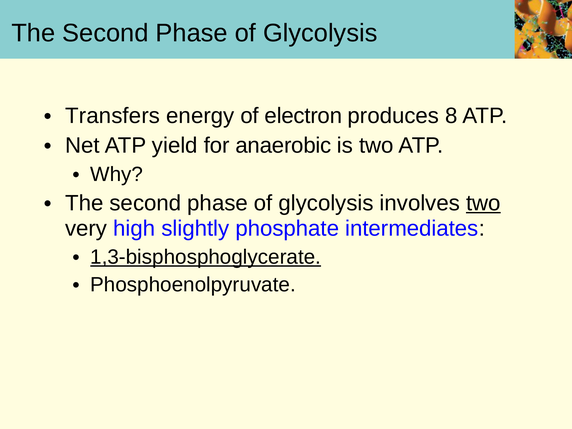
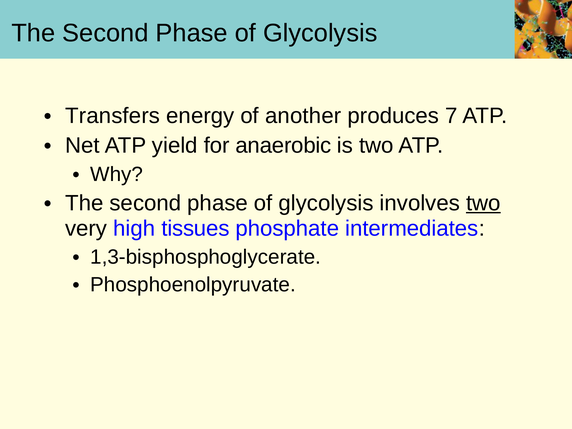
electron: electron -> another
8: 8 -> 7
slightly: slightly -> tissues
1,3-bisphosphoglycerate underline: present -> none
